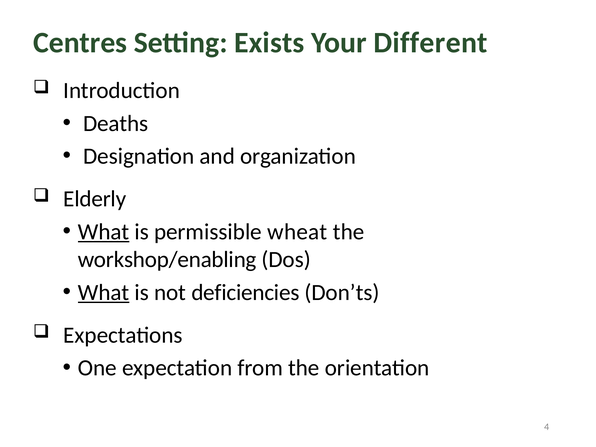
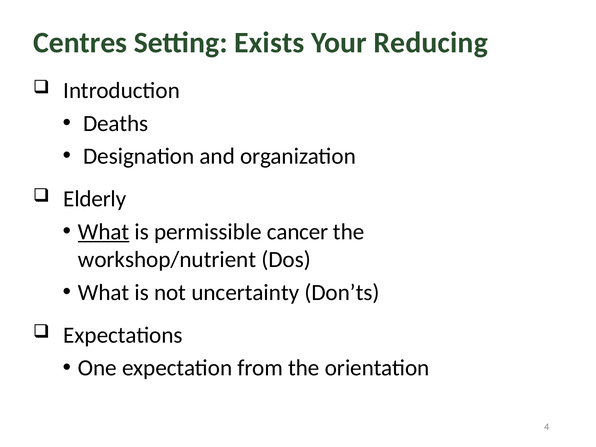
Different: Different -> Reducing
wheat: wheat -> cancer
workshop/enabling: workshop/enabling -> workshop/nutrient
What at (104, 292) underline: present -> none
deficiencies: deficiencies -> uncertainty
